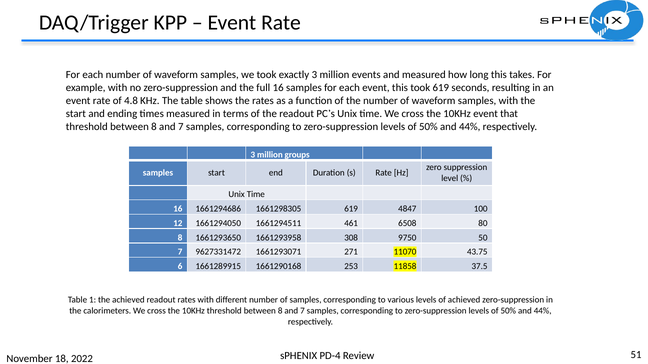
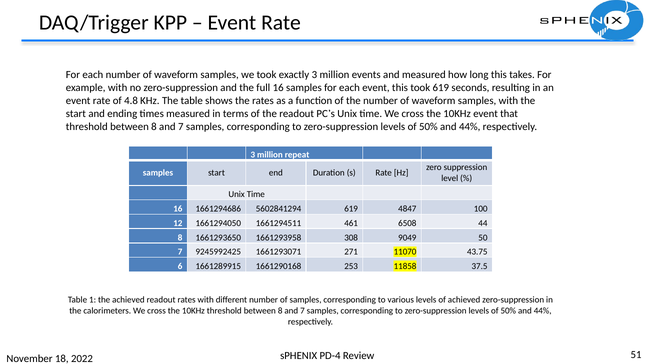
groups: groups -> repeat
1661298305: 1661298305 -> 5602841294
80: 80 -> 44
9750: 9750 -> 9049
9627331472: 9627331472 -> 9245992425
